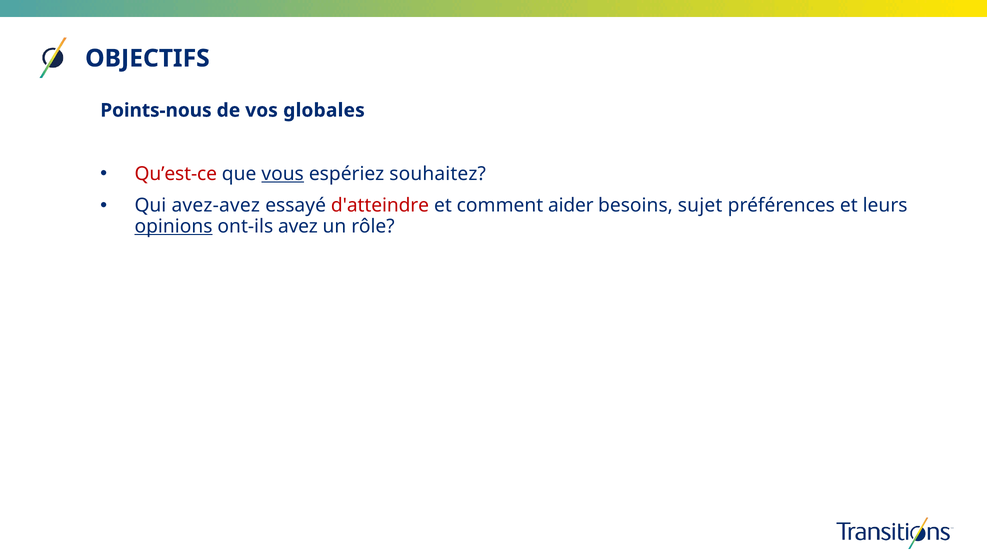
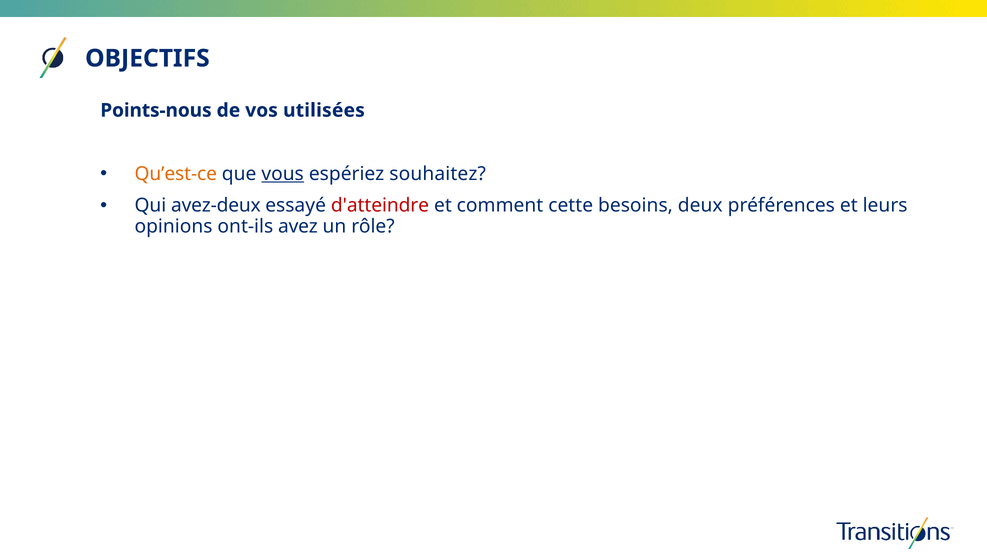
globales: globales -> utilisées
Qu’est-ce colour: red -> orange
avez-avez: avez-avez -> avez-deux
aider: aider -> cette
sujet: sujet -> deux
opinions underline: present -> none
